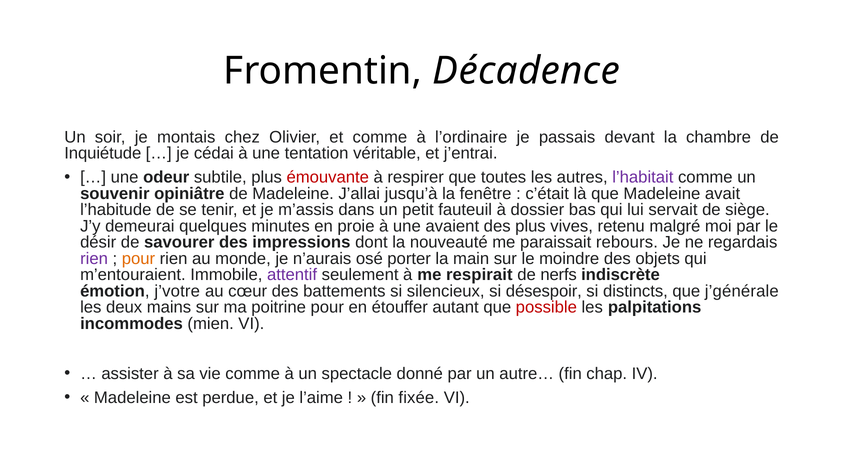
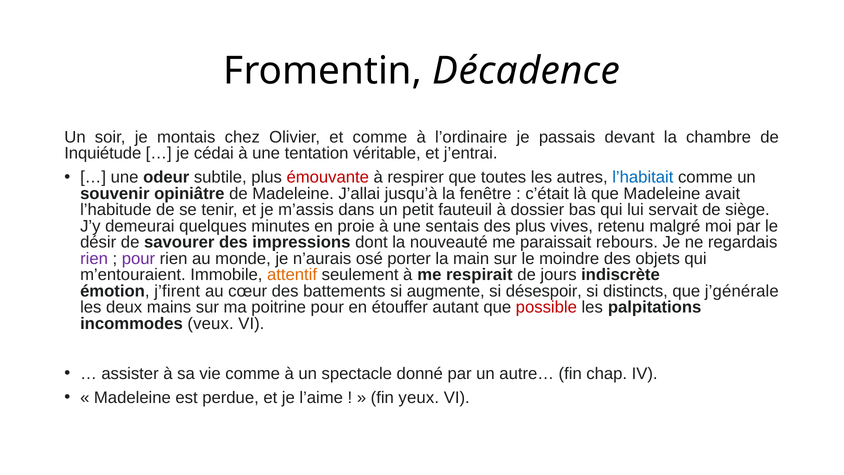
l’habitait colour: purple -> blue
avaient: avaient -> sentais
pour at (138, 258) colour: orange -> purple
attentif colour: purple -> orange
nerfs: nerfs -> jours
j’votre: j’votre -> j’firent
silencieux: silencieux -> augmente
mien: mien -> veux
fixée: fixée -> yeux
